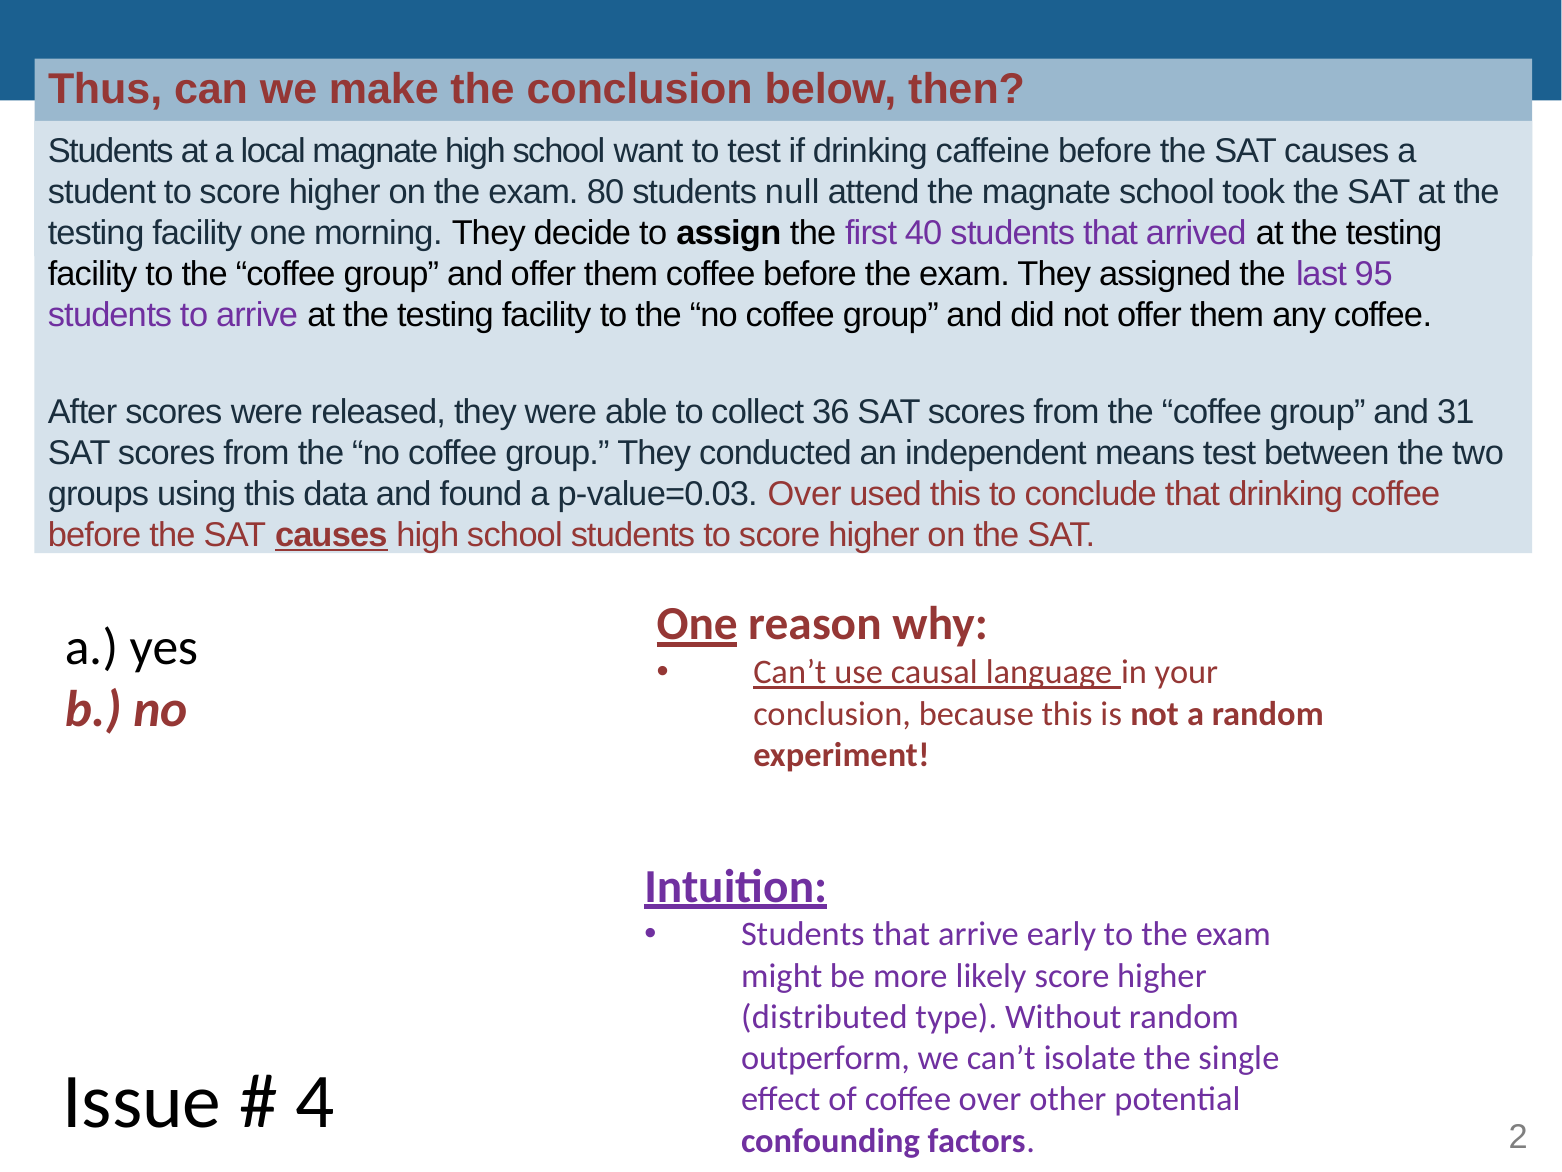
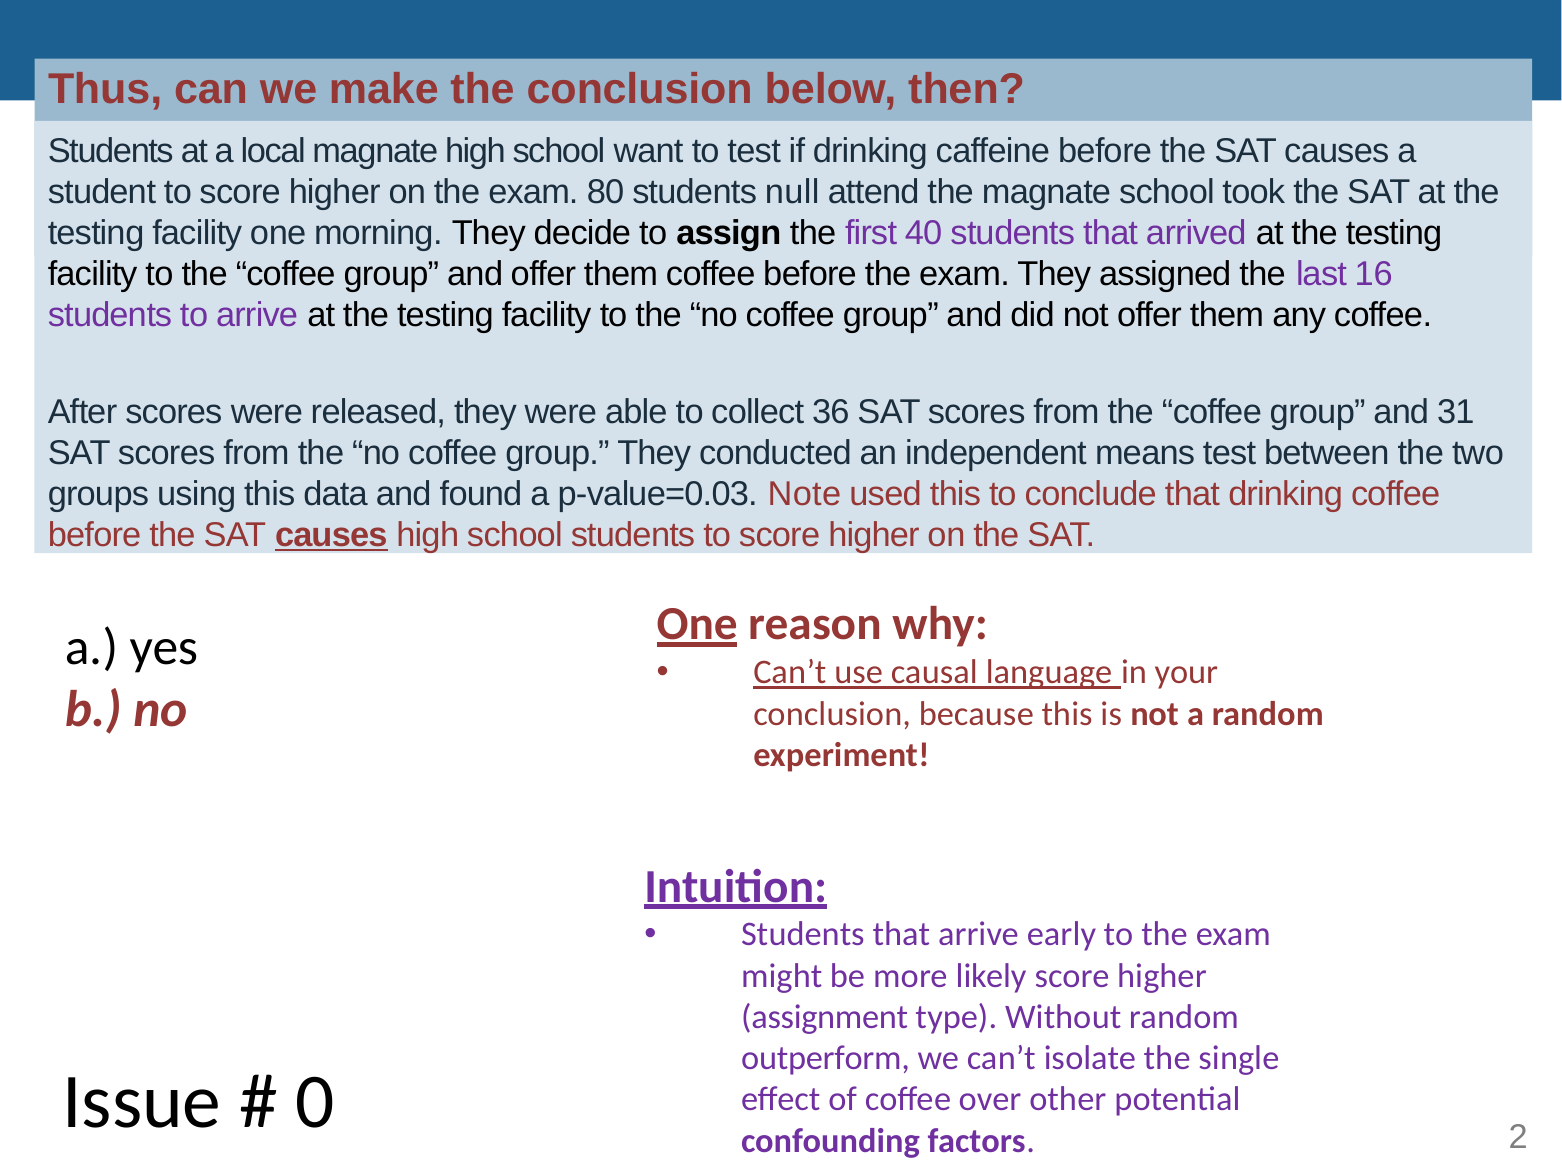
95: 95 -> 16
p-value=0.03 Over: Over -> Note
distributed: distributed -> assignment
4: 4 -> 0
